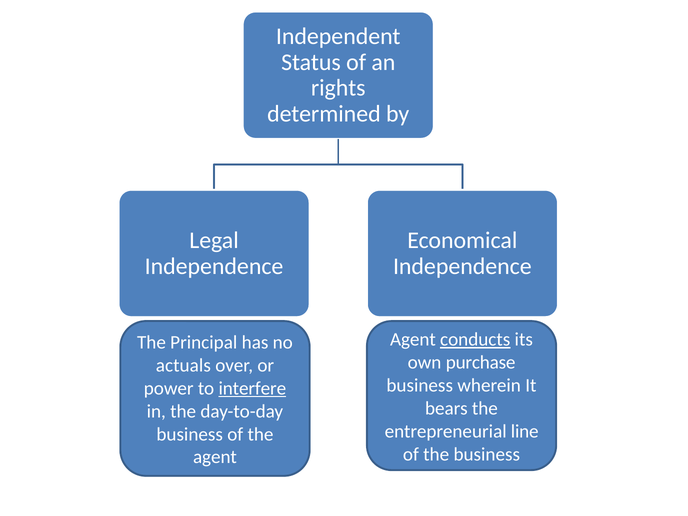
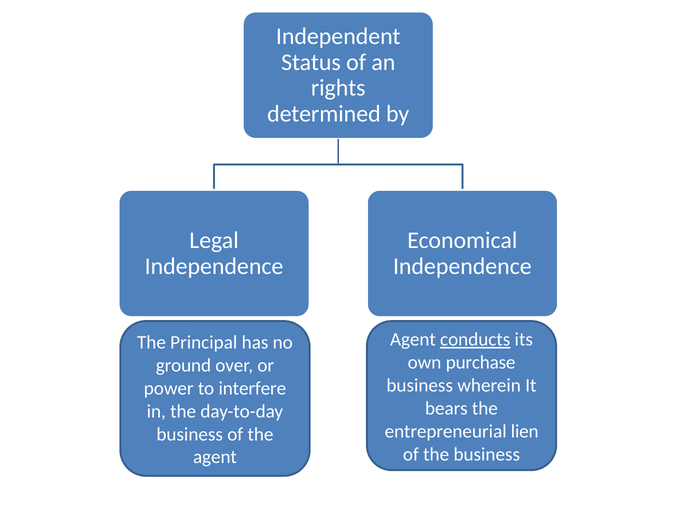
actuals: actuals -> ground
interfere underline: present -> none
line: line -> lien
